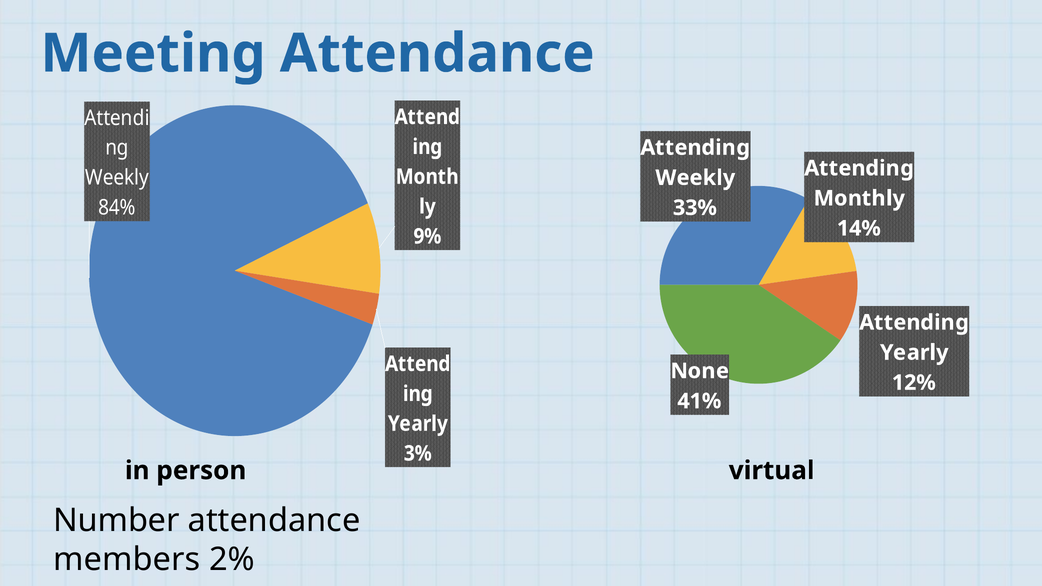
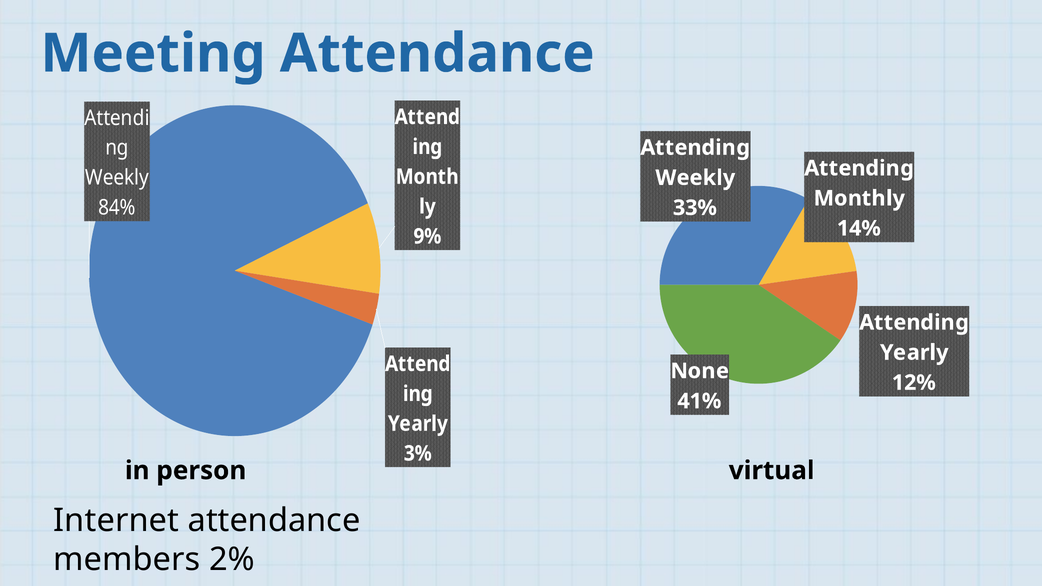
Number: Number -> Internet
